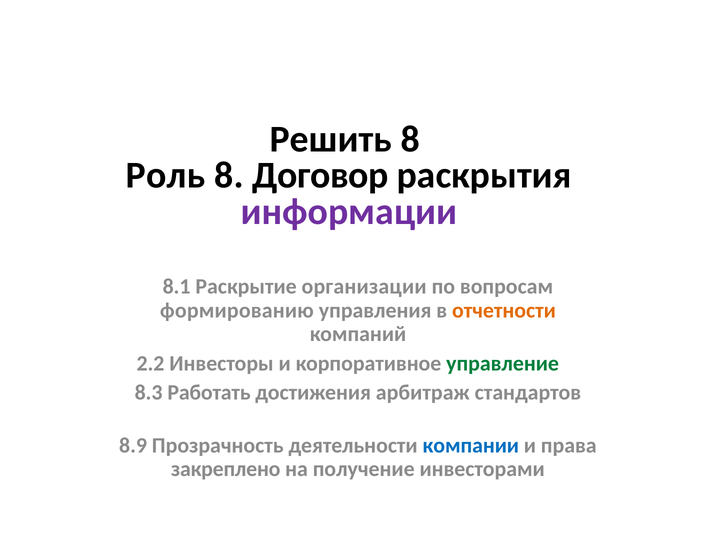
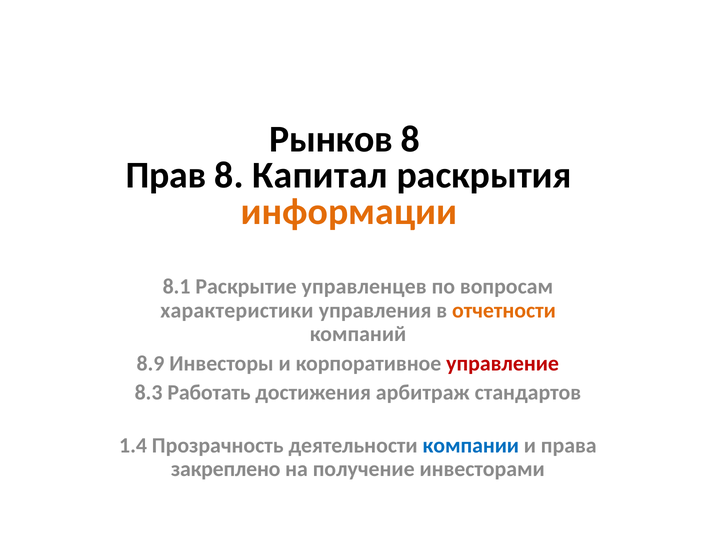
Решить: Решить -> Рынков
Роль: Роль -> Прав
Договор: Договор -> Капитал
информации colour: purple -> orange
организации: организации -> управленцев
формированию: формированию -> характеристики
2.2: 2.2 -> 8.9
управление colour: green -> red
8.9: 8.9 -> 1.4
